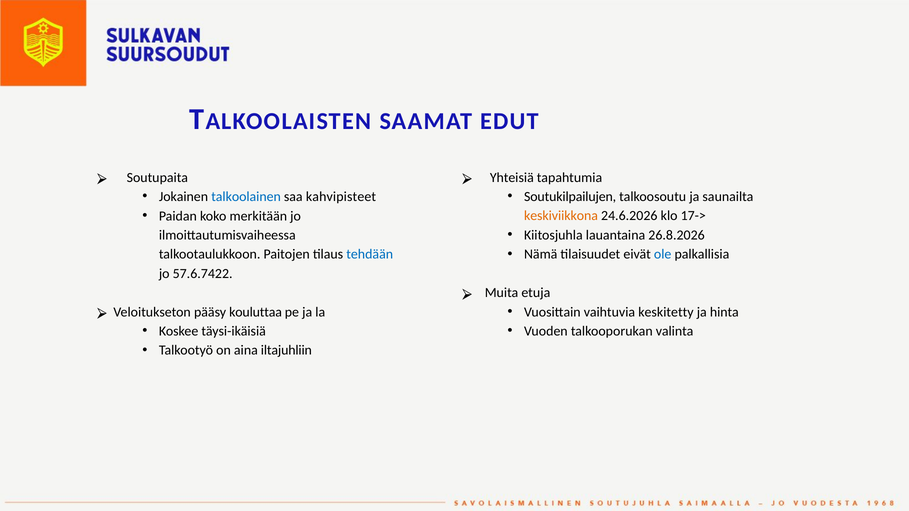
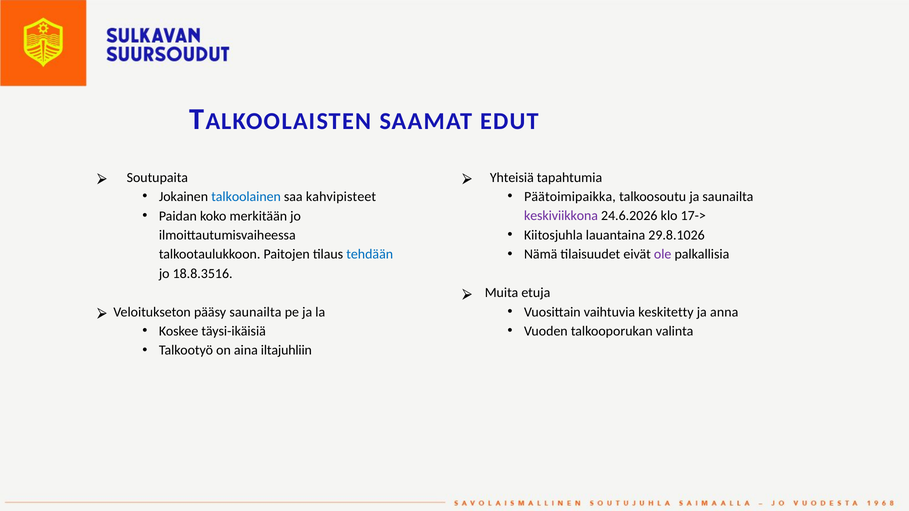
Soutukilpailujen: Soutukilpailujen -> Päätoimipaikka
keskiviikkona colour: orange -> purple
26.8.2026: 26.8.2026 -> 29.8.1026
ole colour: blue -> purple
57.6.7422: 57.6.7422 -> 18.8.3516
hinta: hinta -> anna
pääsy kouluttaa: kouluttaa -> saunailta
